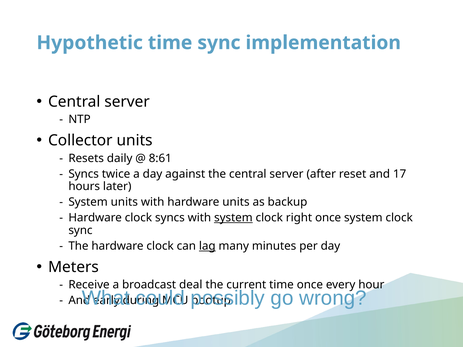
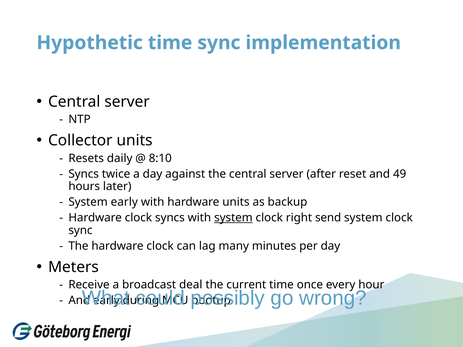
8:61: 8:61 -> 8:10
17: 17 -> 49
System units: units -> early
right once: once -> send
lag underline: present -> none
